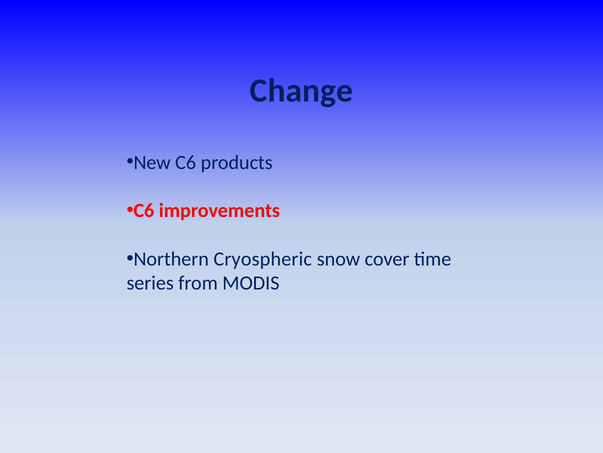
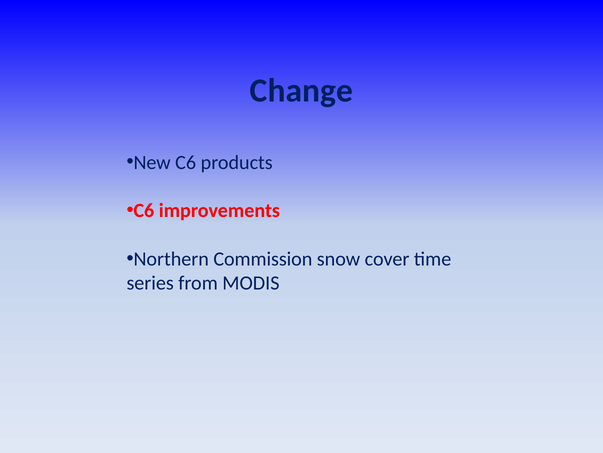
Cryospheric: Cryospheric -> Commission
